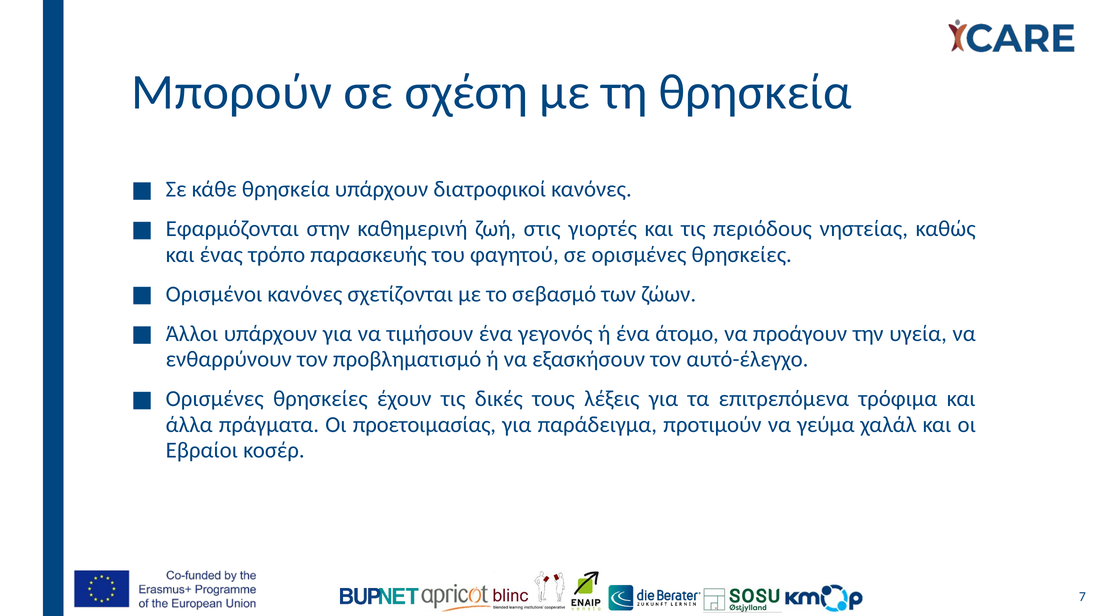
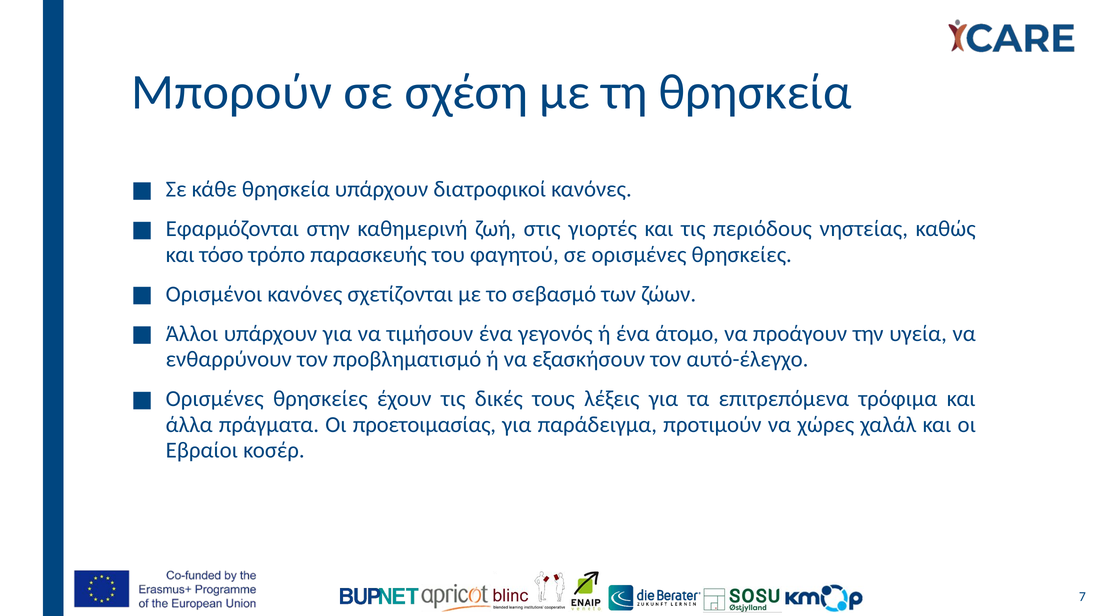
ένας: ένας -> τόσο
γεύμα: γεύμα -> χώρες
